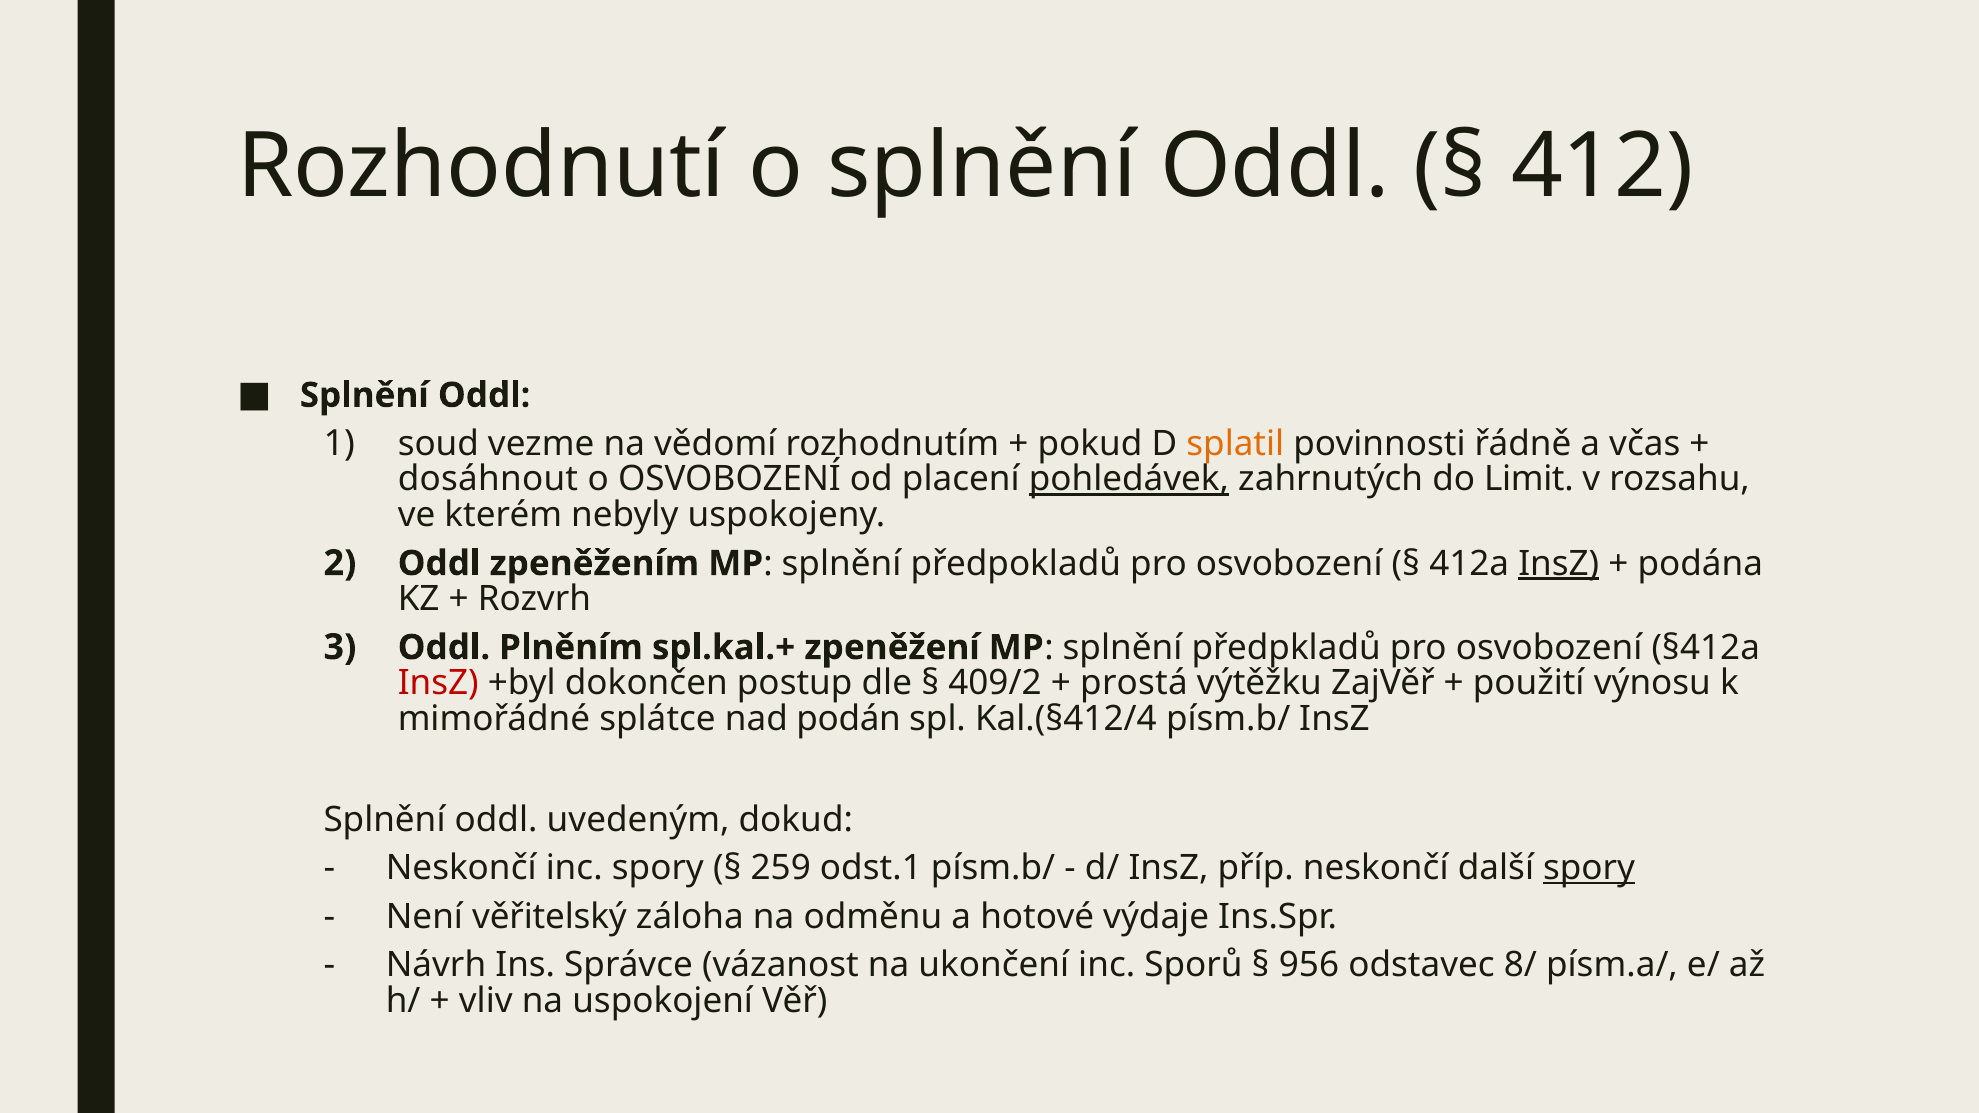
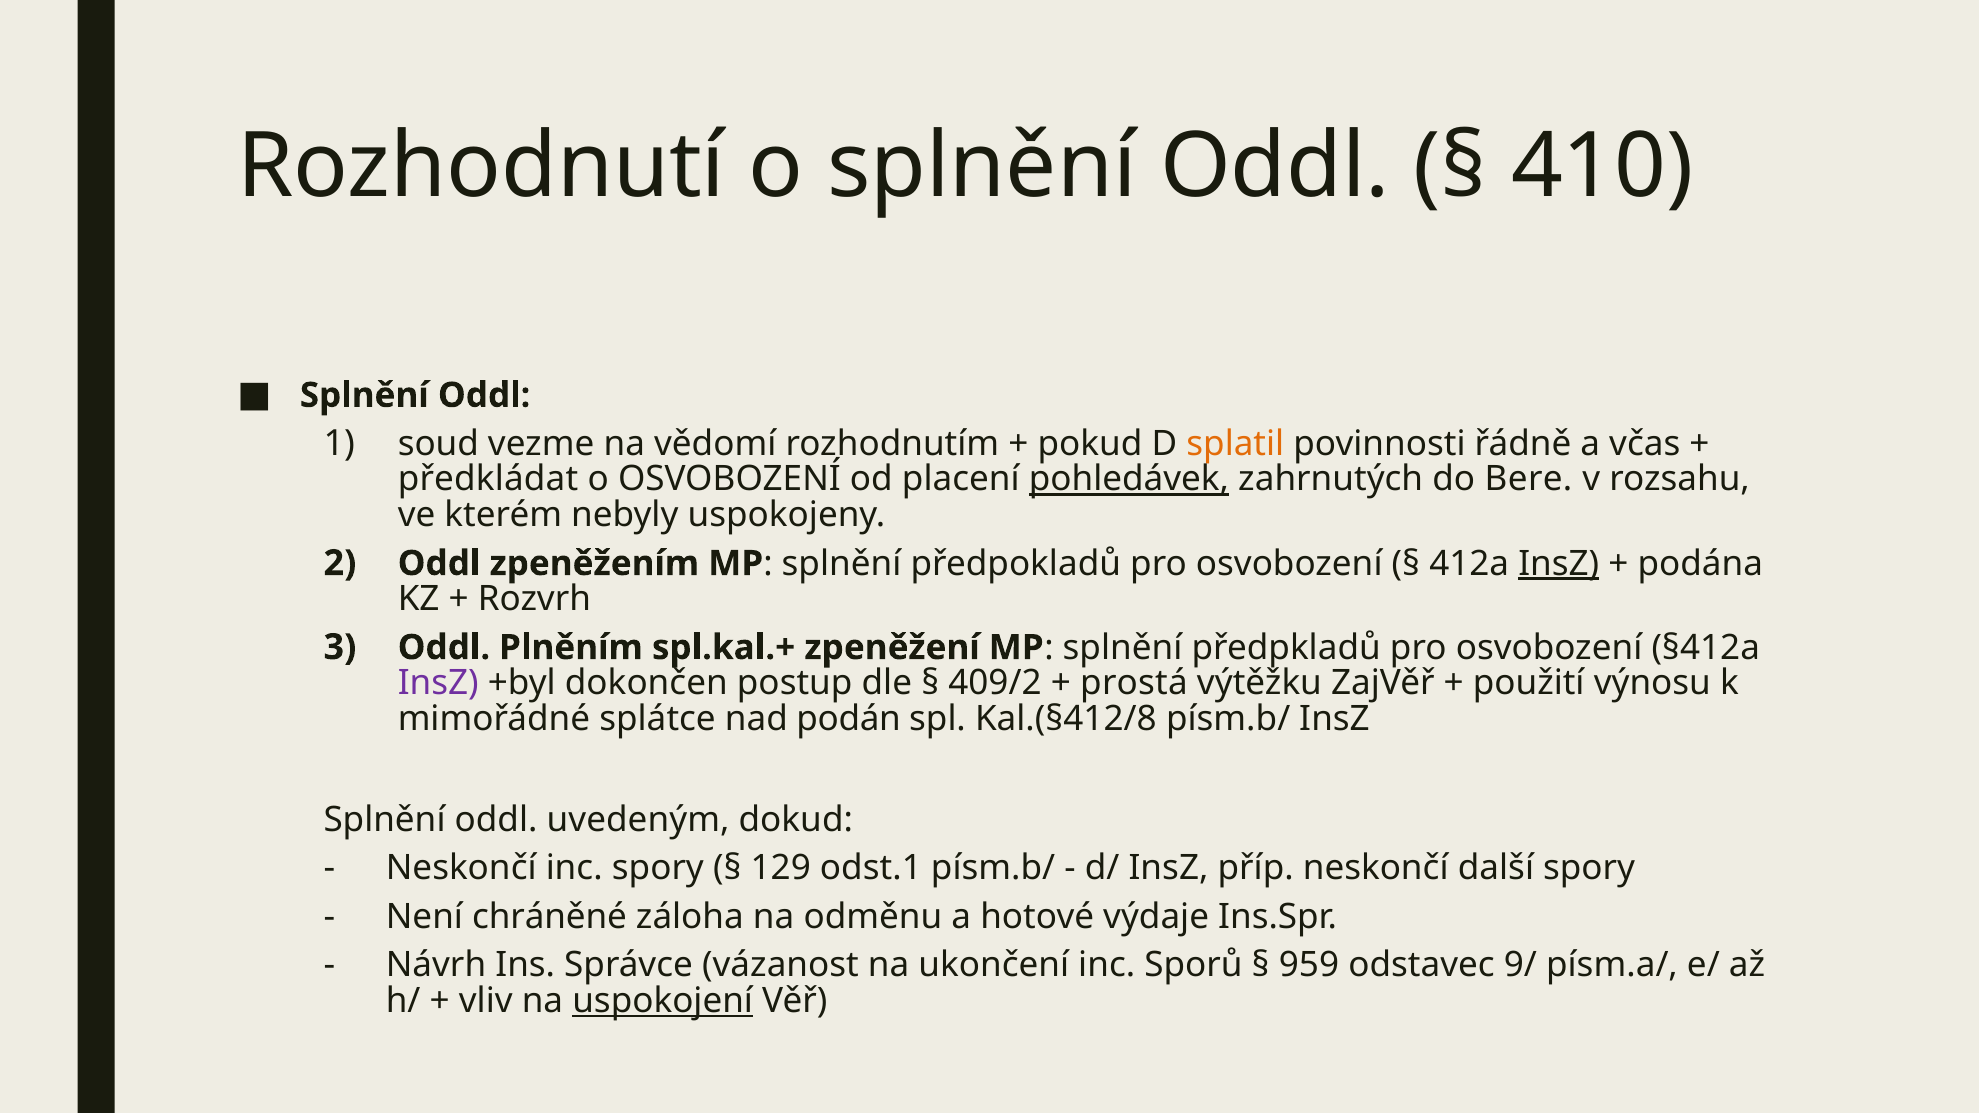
412: 412 -> 410
dosáhnout: dosáhnout -> předkládat
Limit: Limit -> Bere
InsZ at (438, 683) colour: red -> purple
Kal.(§412/4: Kal.(§412/4 -> Kal.(§412/8
259: 259 -> 129
spory at (1589, 868) underline: present -> none
věřitelský: věřitelský -> chráněné
956: 956 -> 959
8/: 8/ -> 9/
uspokojení underline: none -> present
